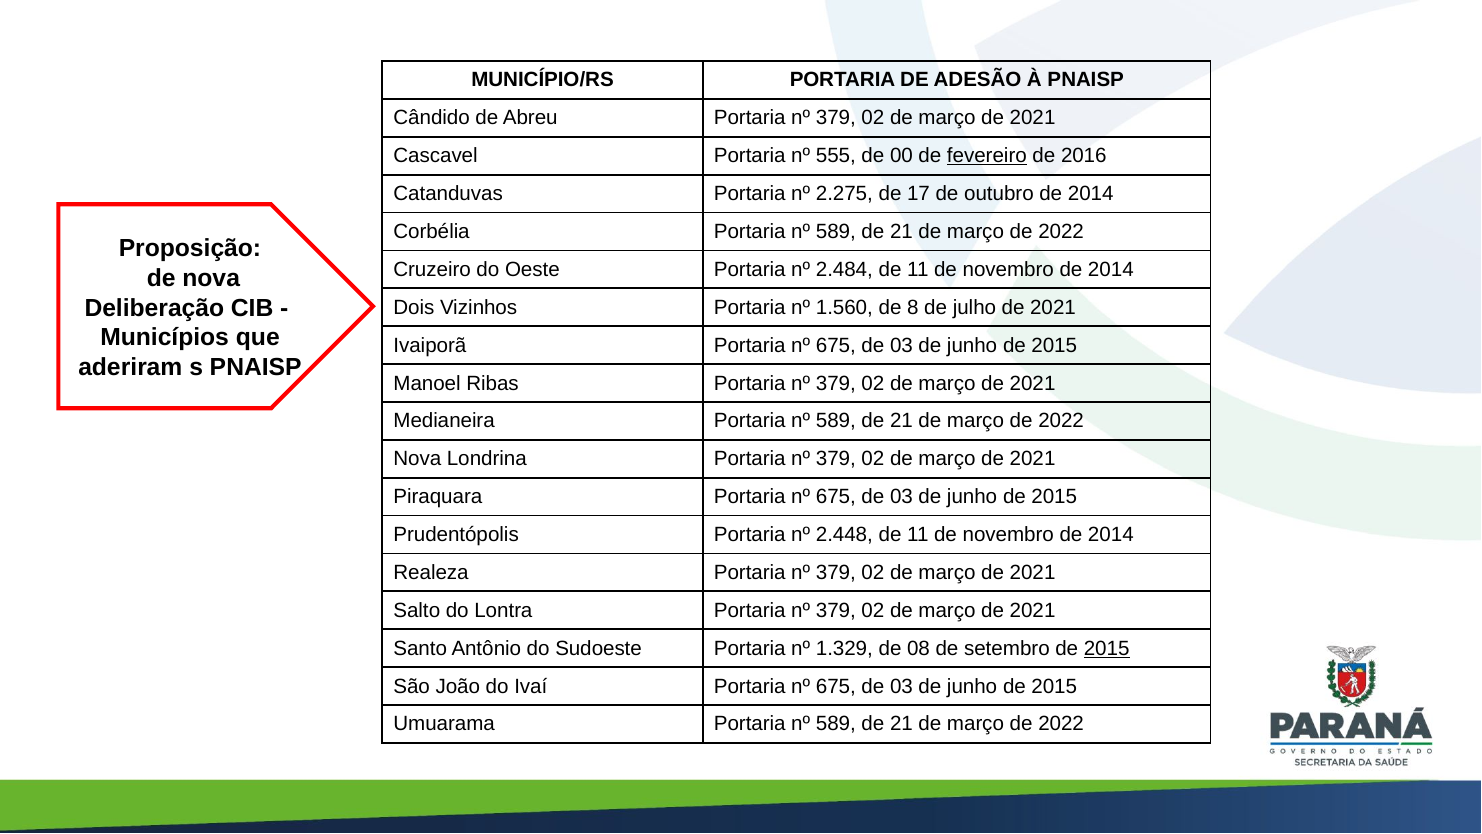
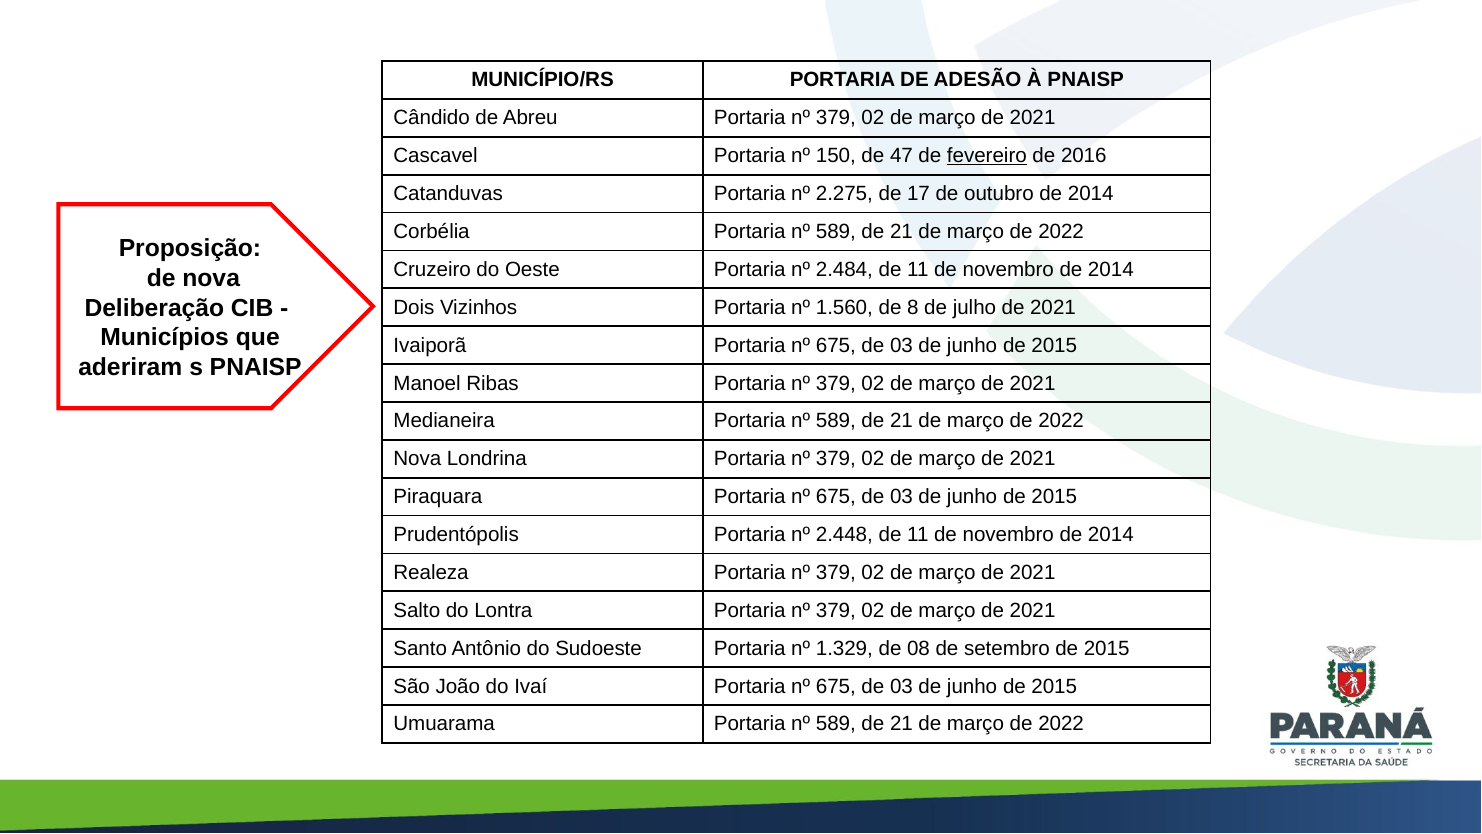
555: 555 -> 150
00: 00 -> 47
2015 at (1107, 648) underline: present -> none
